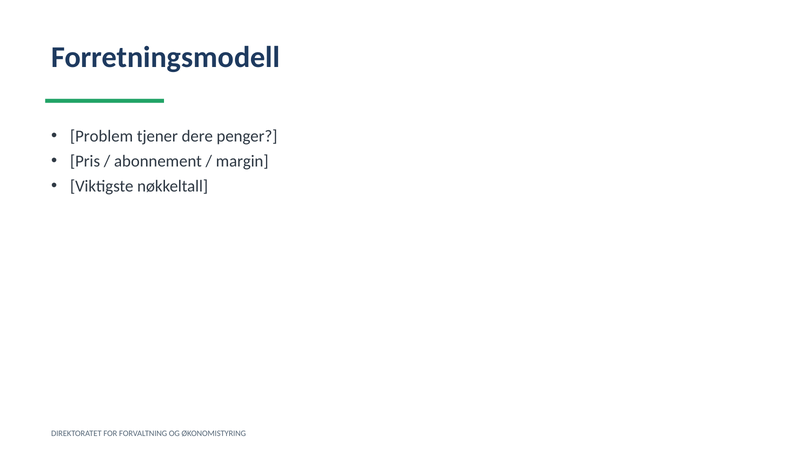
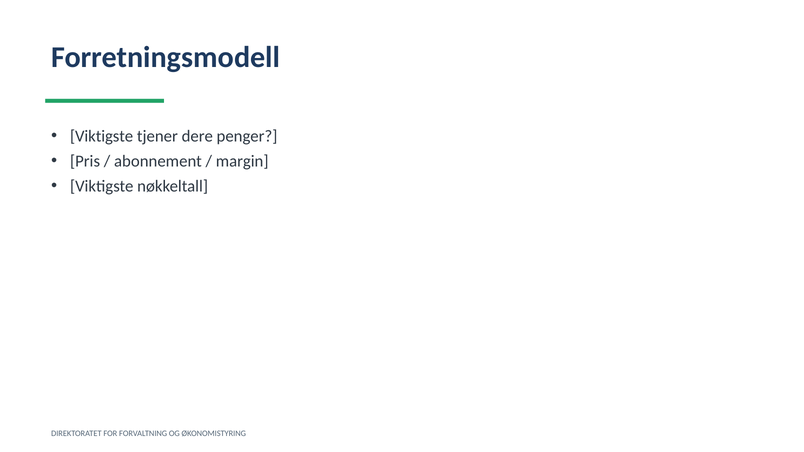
Problem at (102, 136): Problem -> Viktigste
